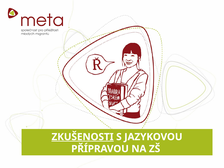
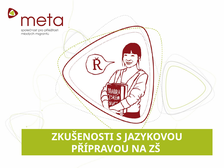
ZKUŠENOSTI underline: present -> none
